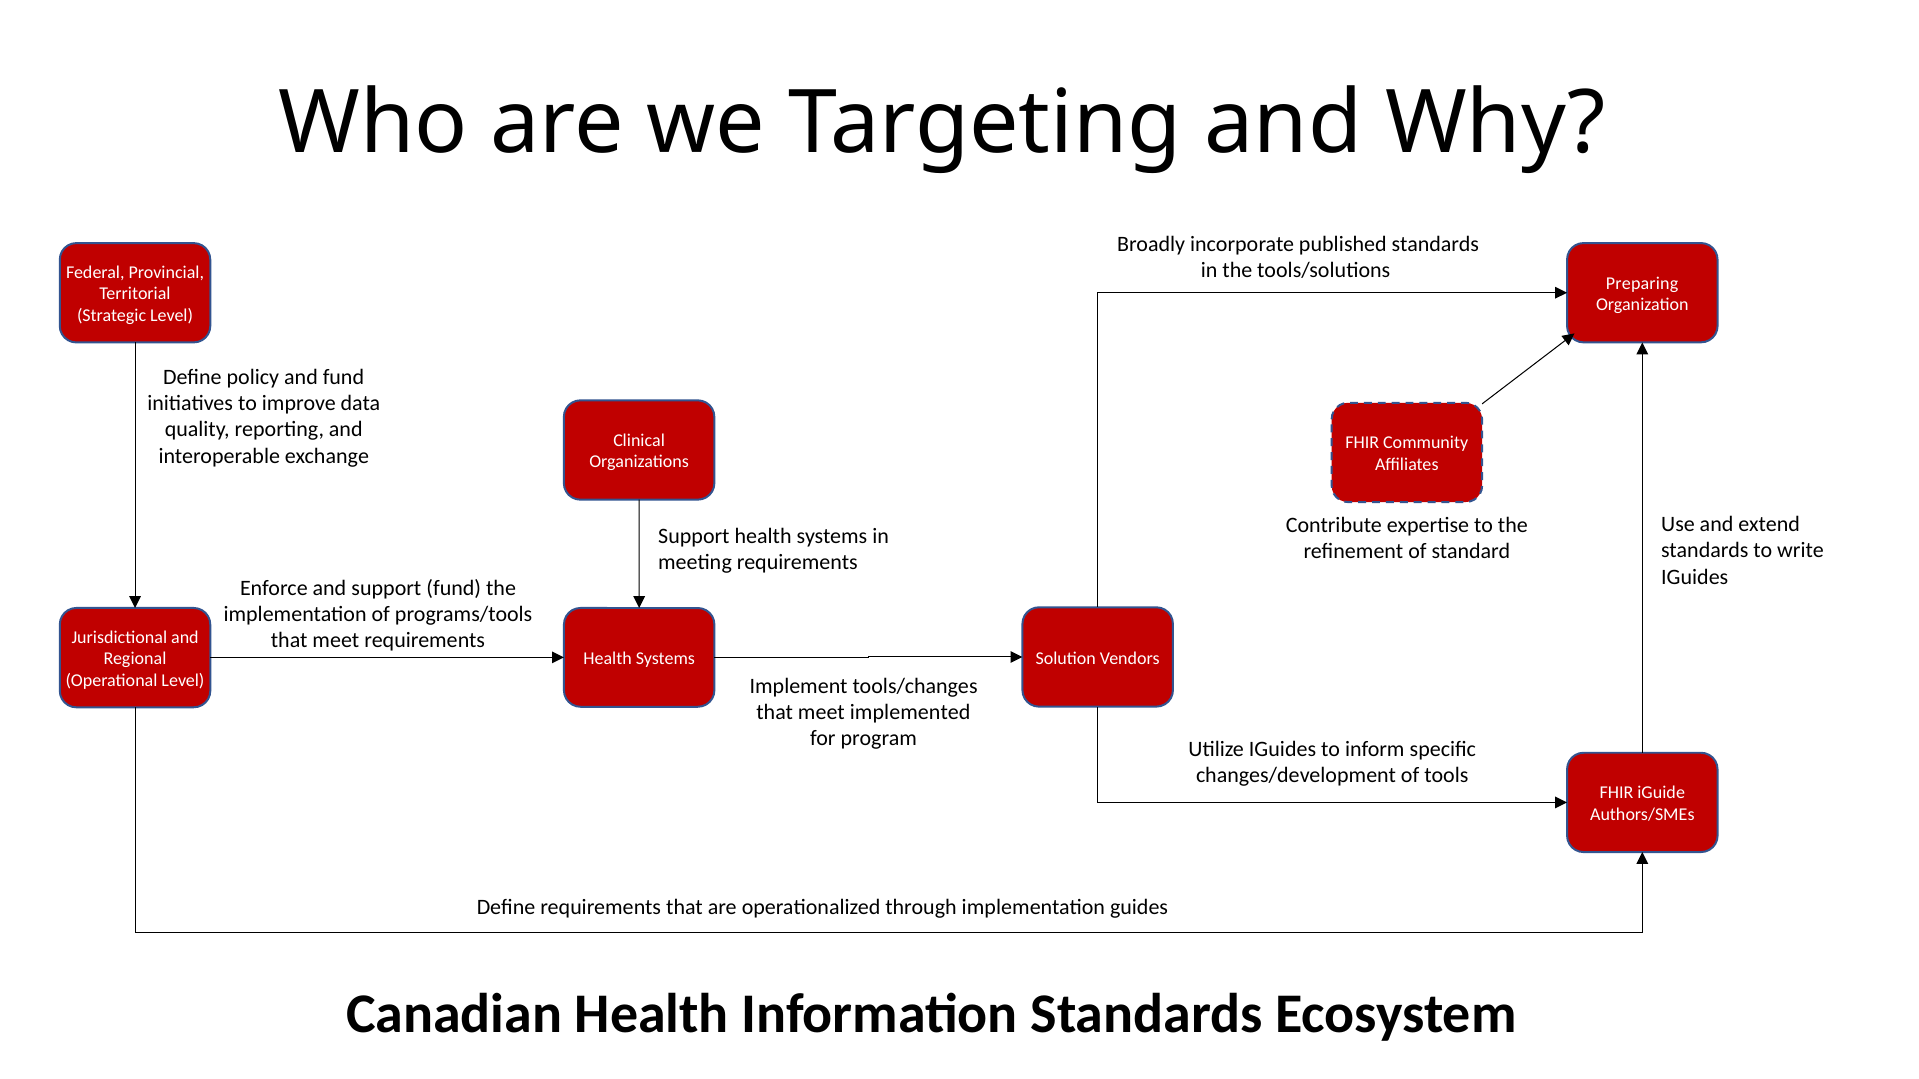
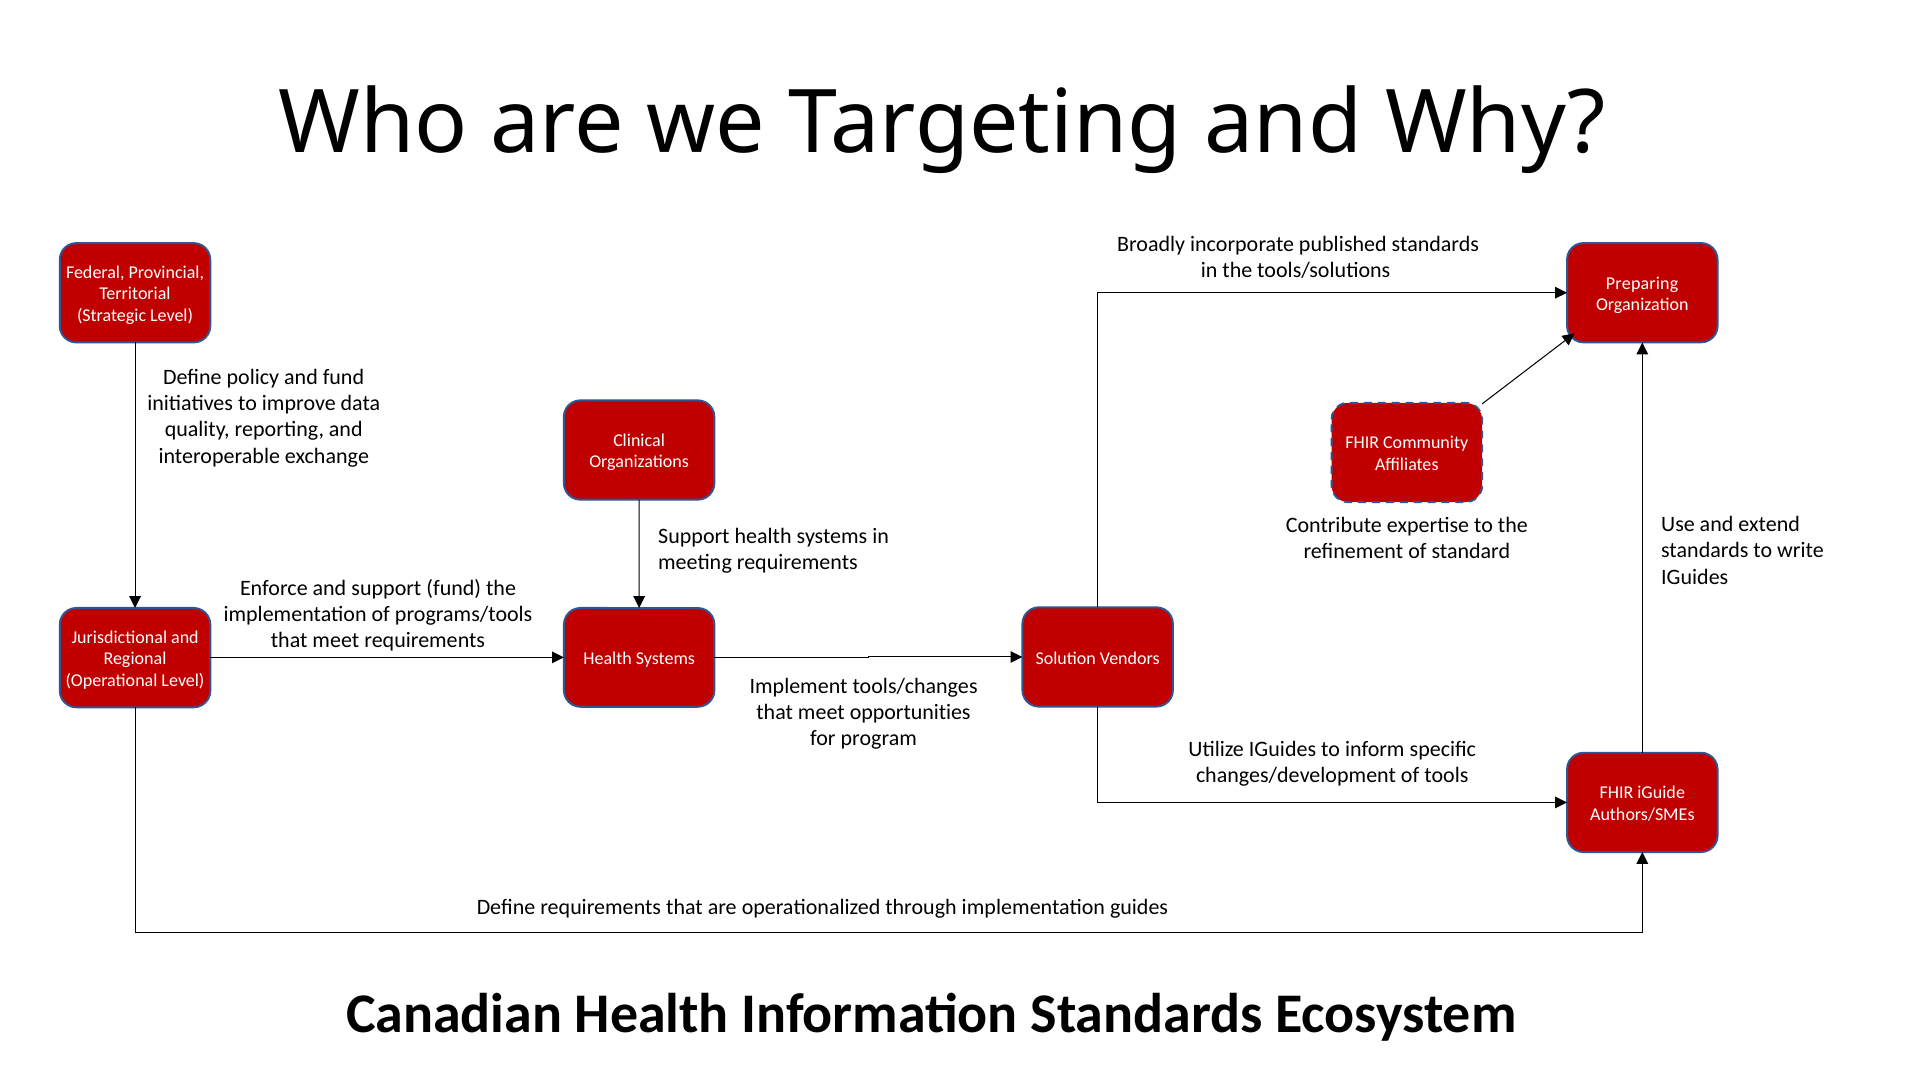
implemented: implemented -> opportunities
